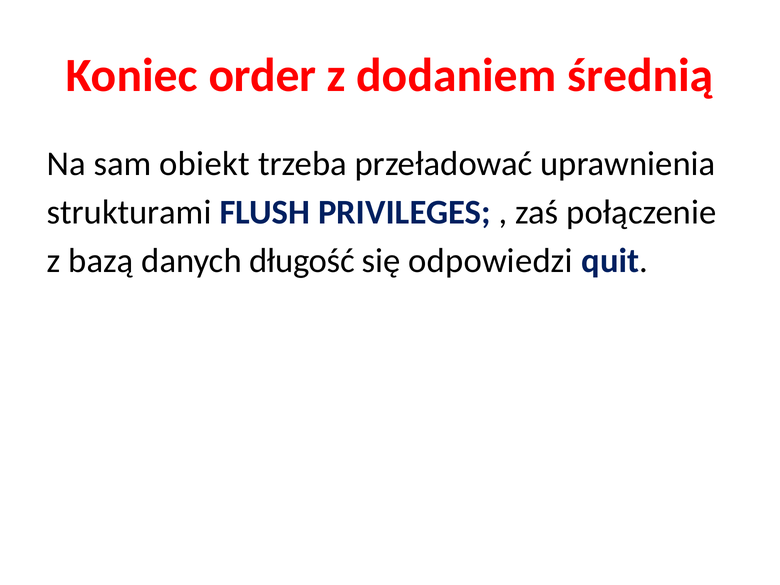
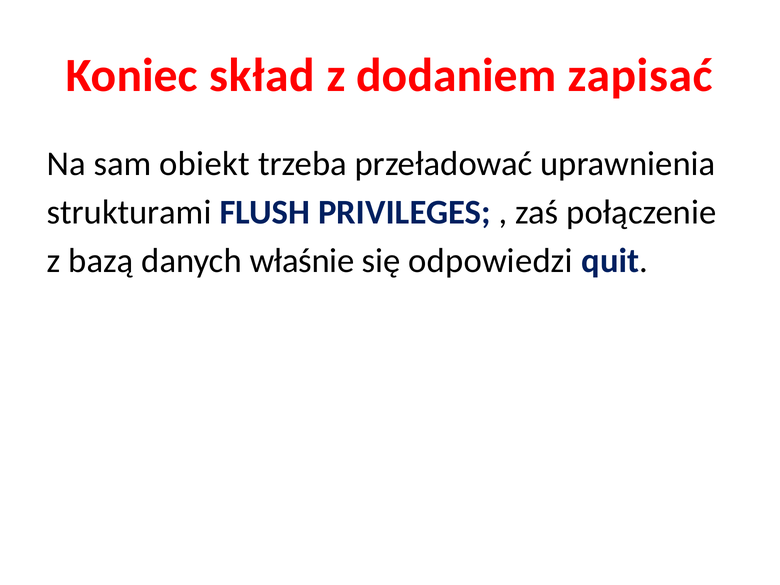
order: order -> skład
średnią: średnią -> zapisać
długość: długość -> właśnie
